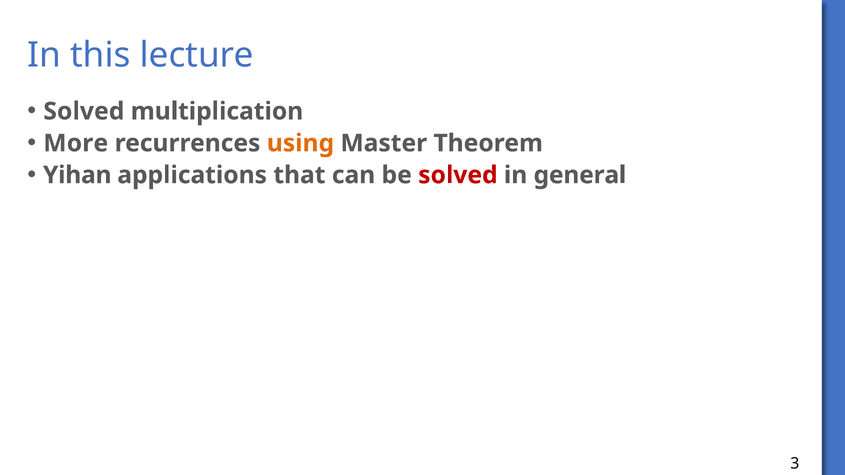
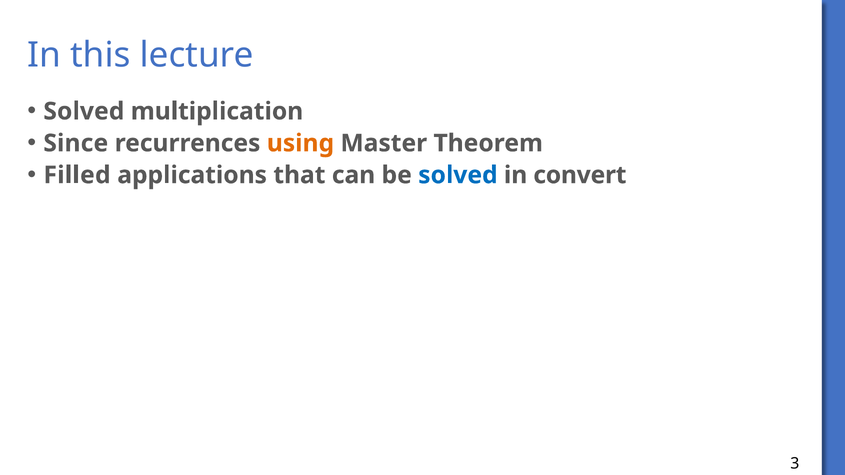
More: More -> Since
Yihan: Yihan -> Filled
solved at (458, 175) colour: red -> blue
general: general -> convert
